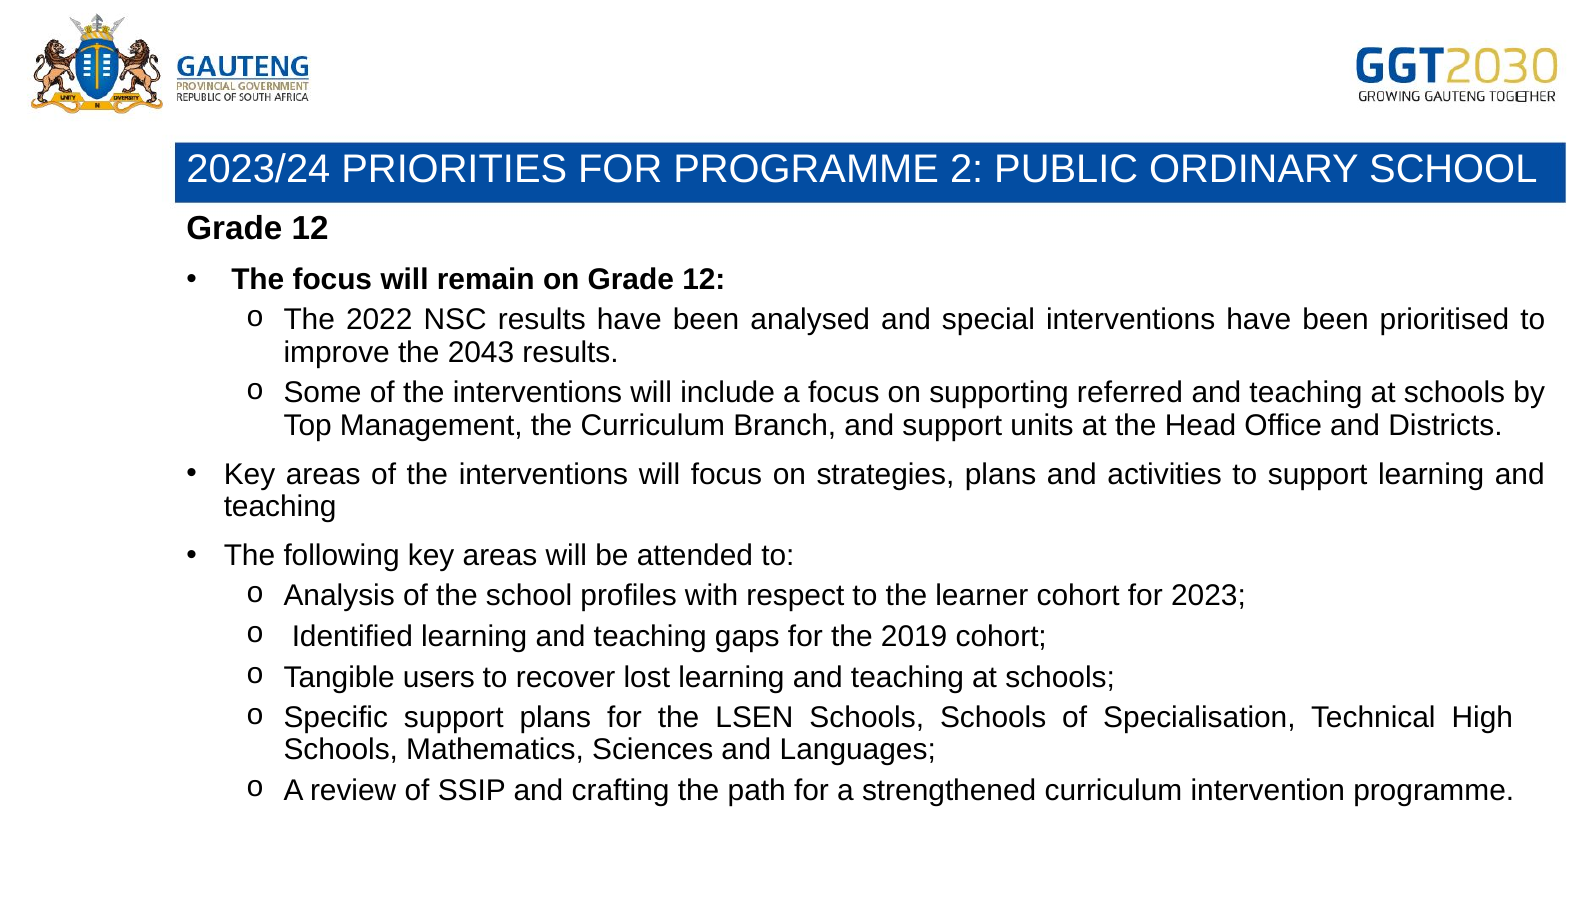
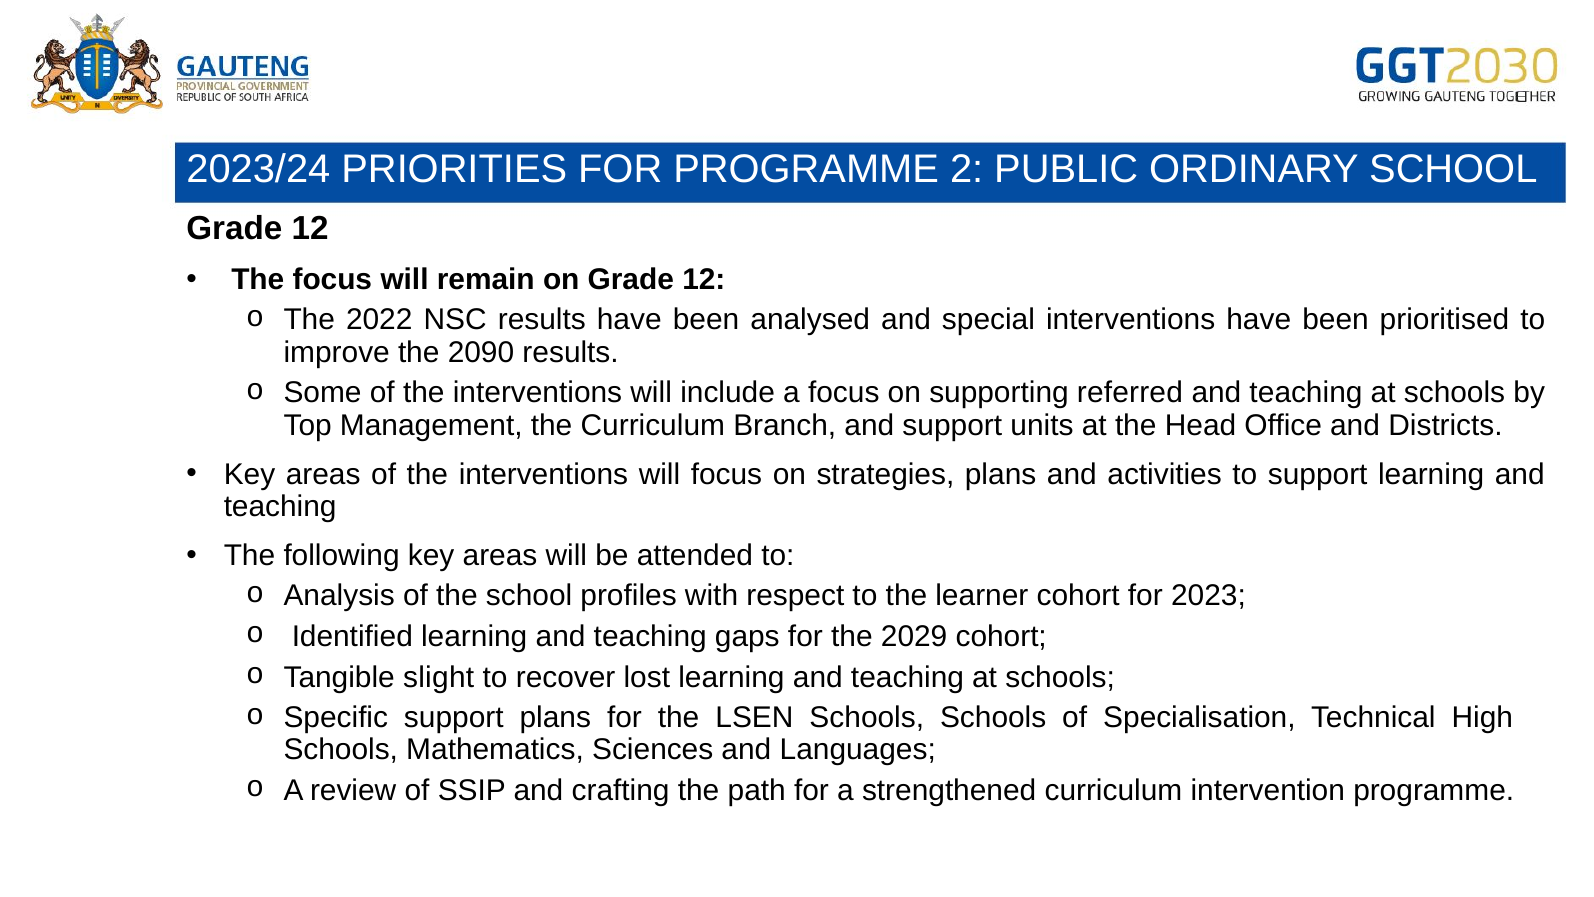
2043: 2043 -> 2090
2019: 2019 -> 2029
users: users -> slight
